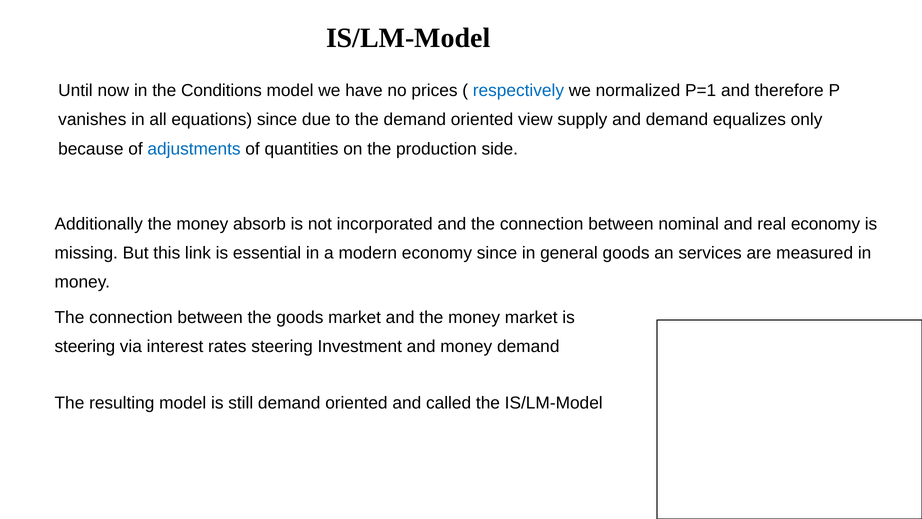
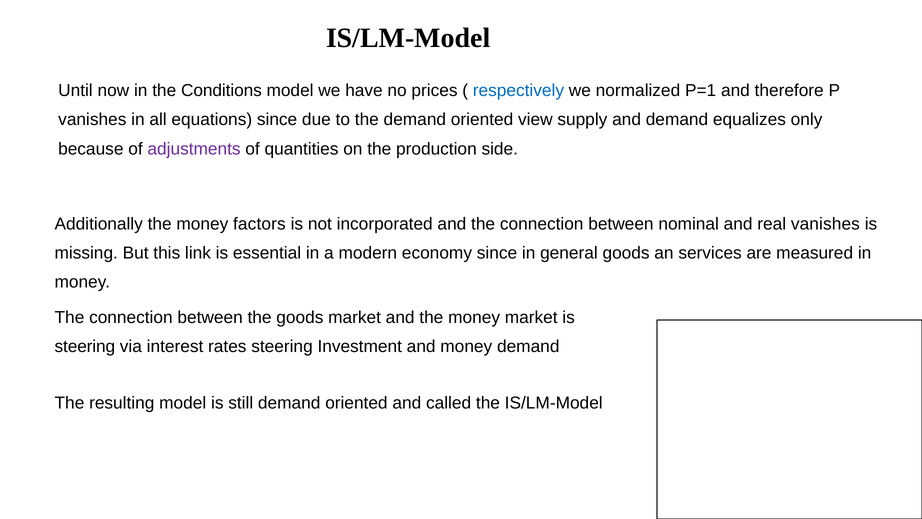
adjustments colour: blue -> purple
absorb: absorb -> factors
real economy: economy -> vanishes
